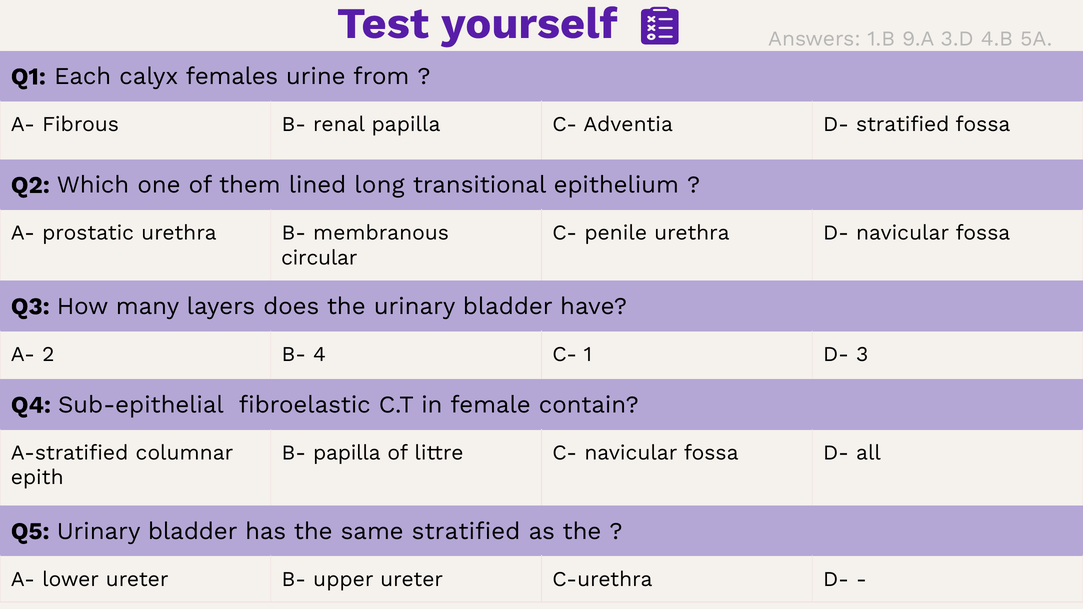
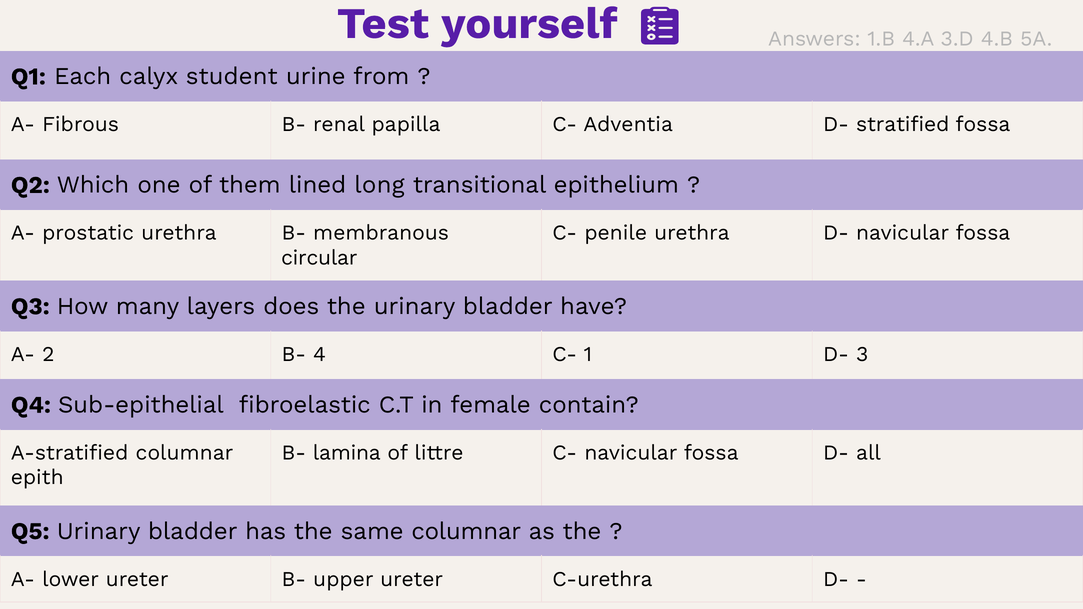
9.A: 9.A -> 4.A
females: females -> student
B- papilla: papilla -> lamina
same stratified: stratified -> columnar
